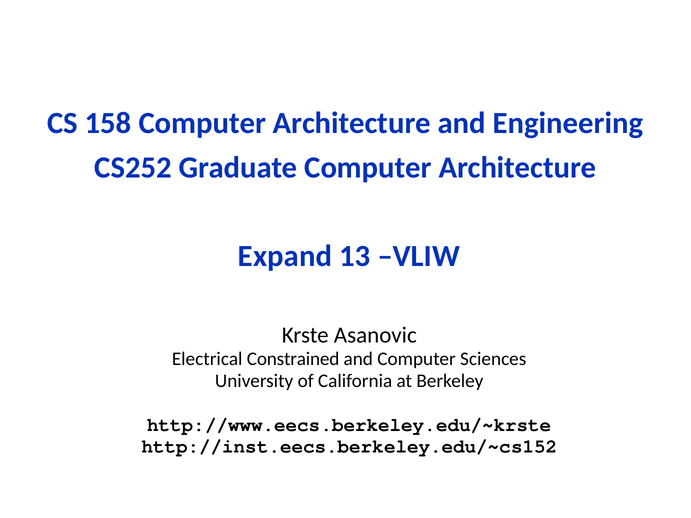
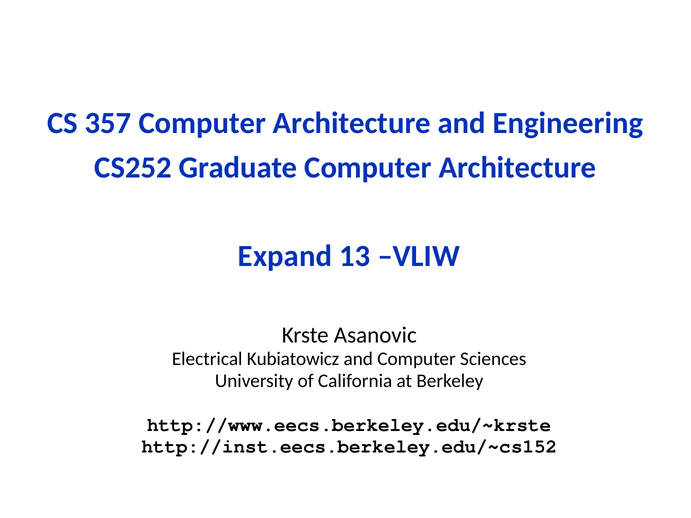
158: 158 -> 357
Constrained: Constrained -> Kubiatowicz
